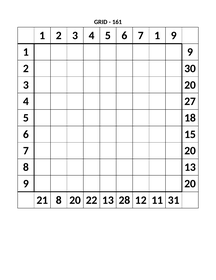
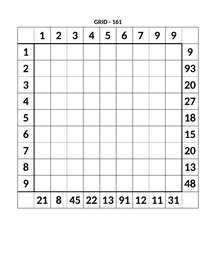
7 1: 1 -> 9
30: 30 -> 93
9 20: 20 -> 48
8 20: 20 -> 45
28: 28 -> 91
